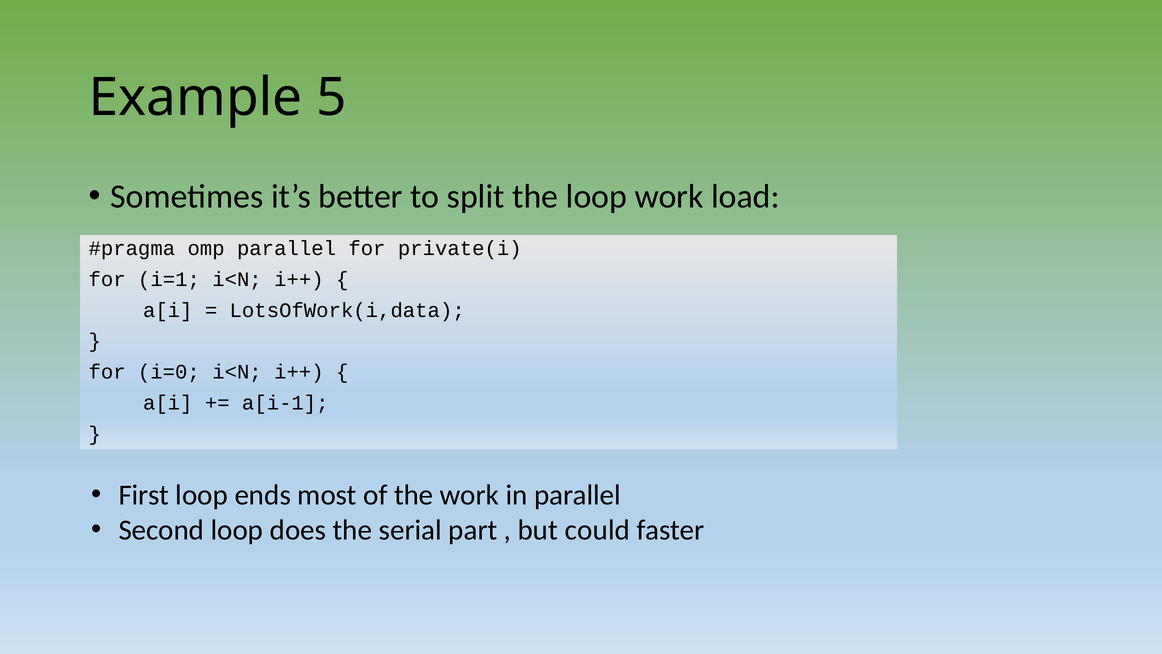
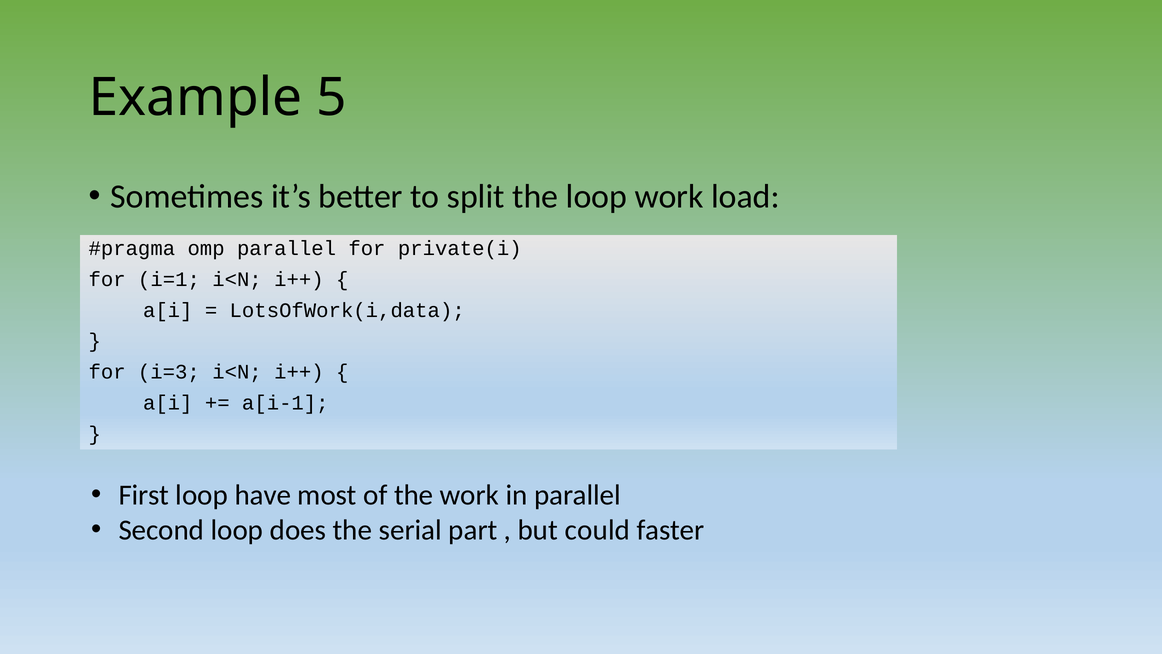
i=0: i=0 -> i=3
ends: ends -> have
